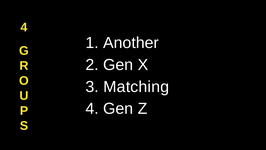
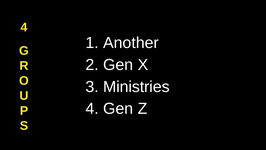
Matching: Matching -> Ministries
